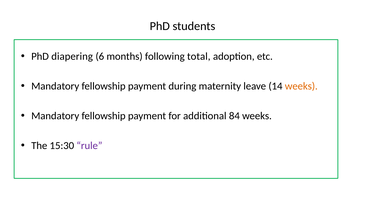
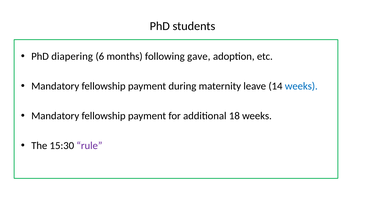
total: total -> gave
weeks at (301, 86) colour: orange -> blue
84: 84 -> 18
